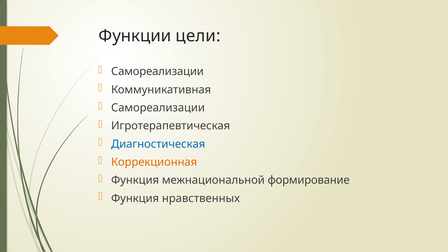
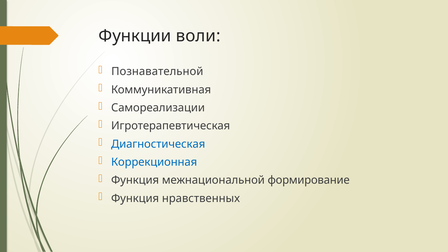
цели: цели -> воли
Самореализации at (157, 72): Самореализации -> Познавательной
Коррекционная colour: orange -> blue
